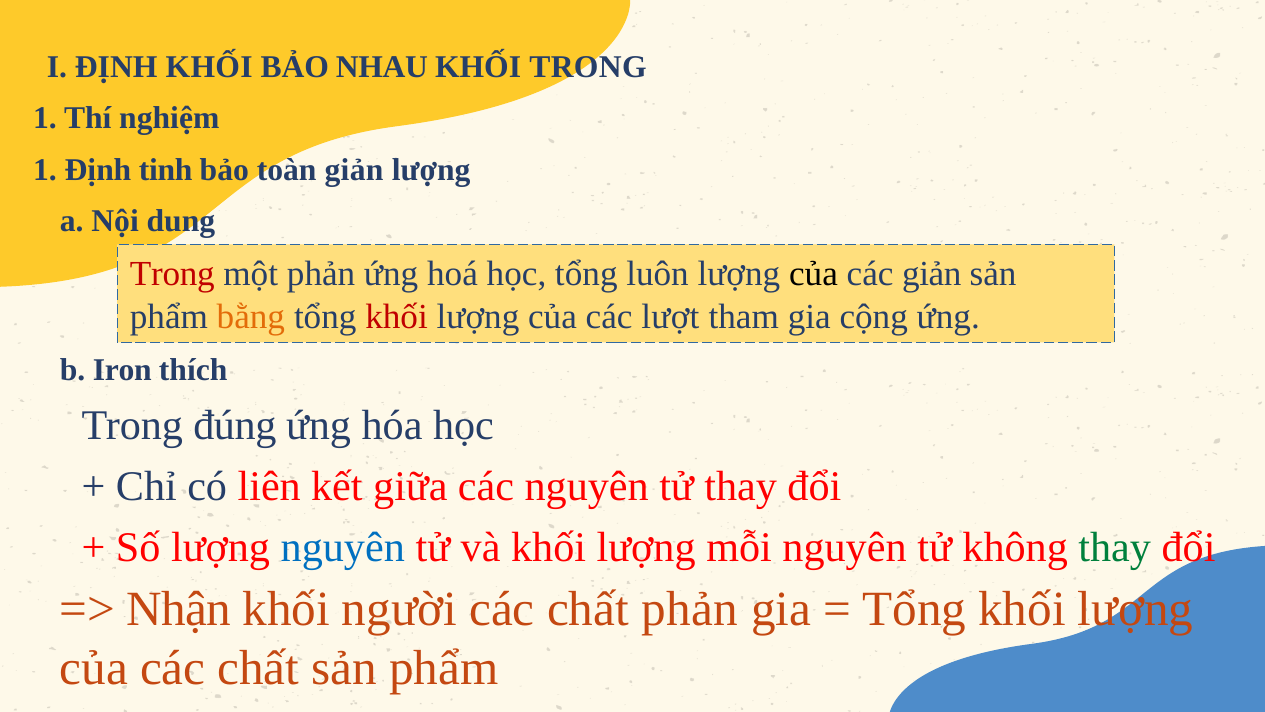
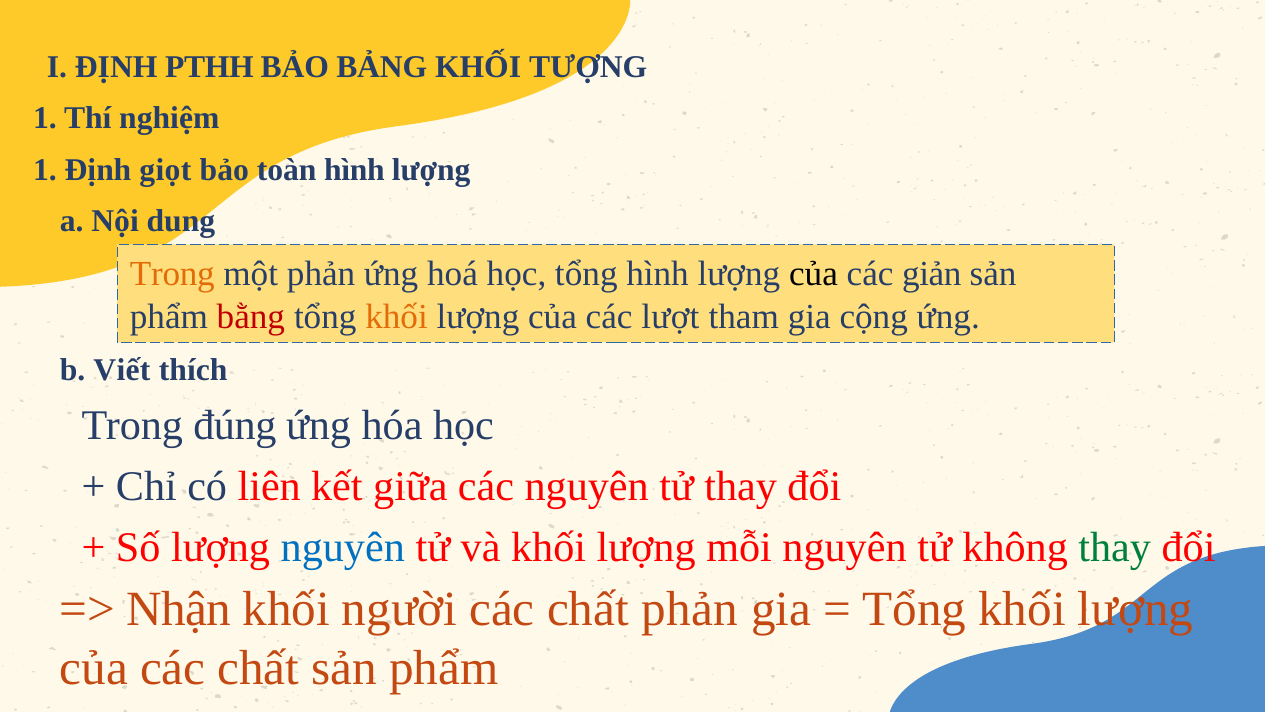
ĐỊNH KHỐI: KHỐI -> PTHH
NHAU: NHAU -> BẢNG
KHỐI TRONG: TRONG -> TƯỢNG
tinh: tinh -> giọt
toàn giản: giản -> hình
Trong at (172, 274) colour: red -> orange
tổng luôn: luôn -> hình
bằng colour: orange -> red
khối at (397, 316) colour: red -> orange
Iron: Iron -> Viết
